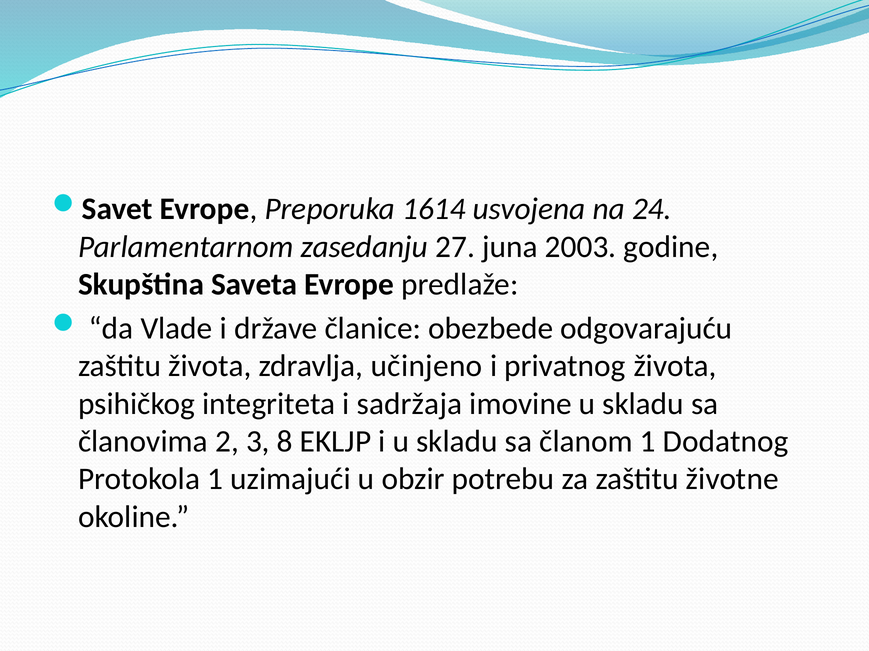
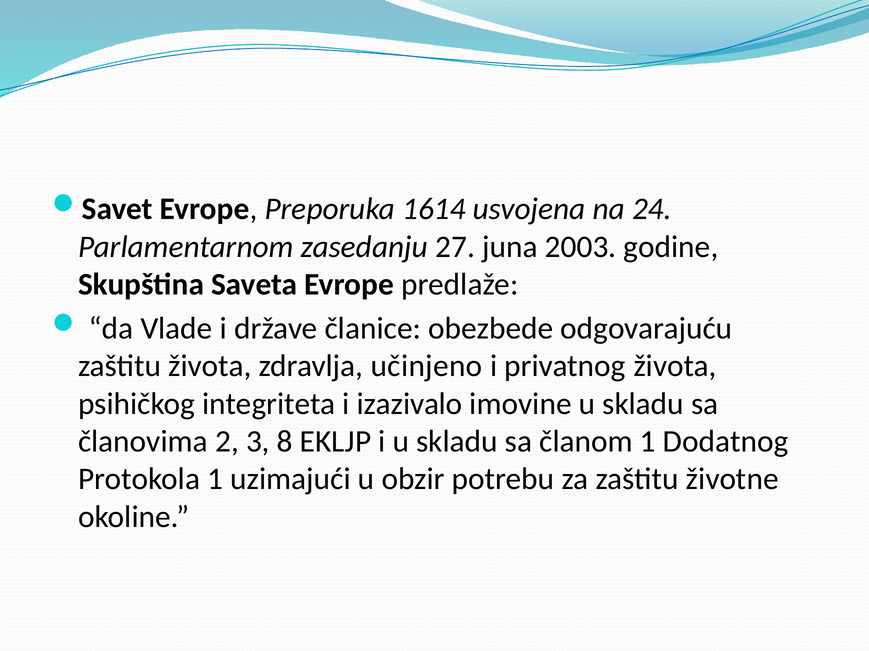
sadržaja: sadržaja -> izazivalo
